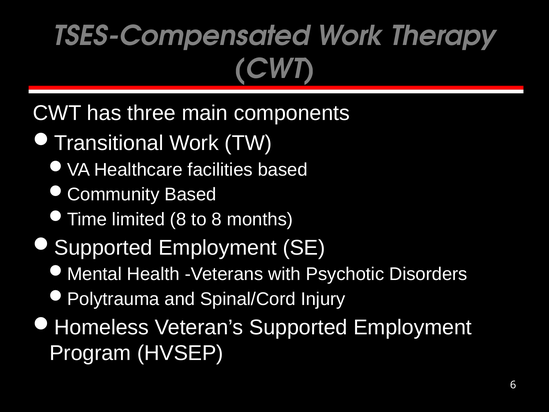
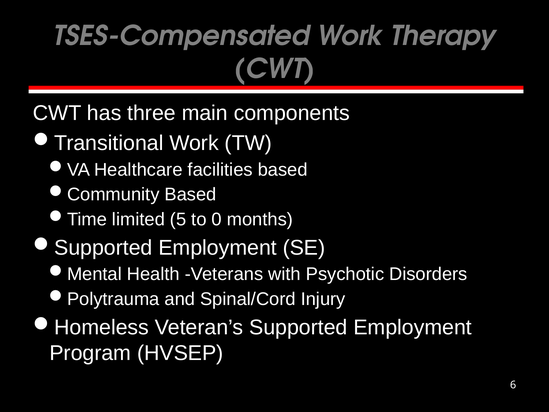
limited 8: 8 -> 5
to 8: 8 -> 0
